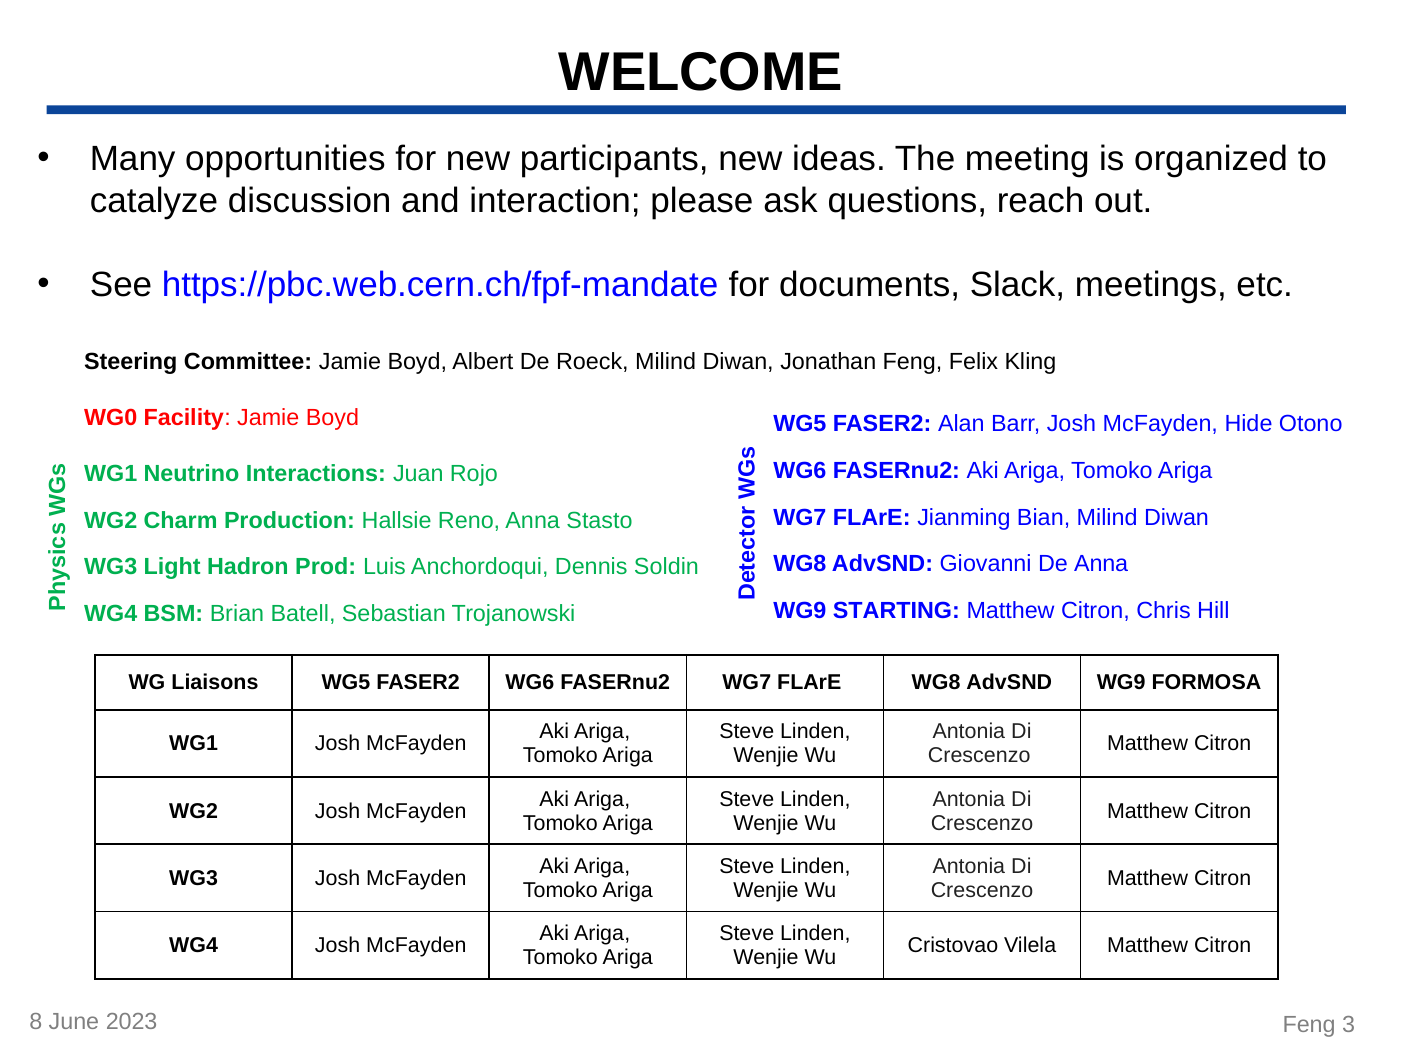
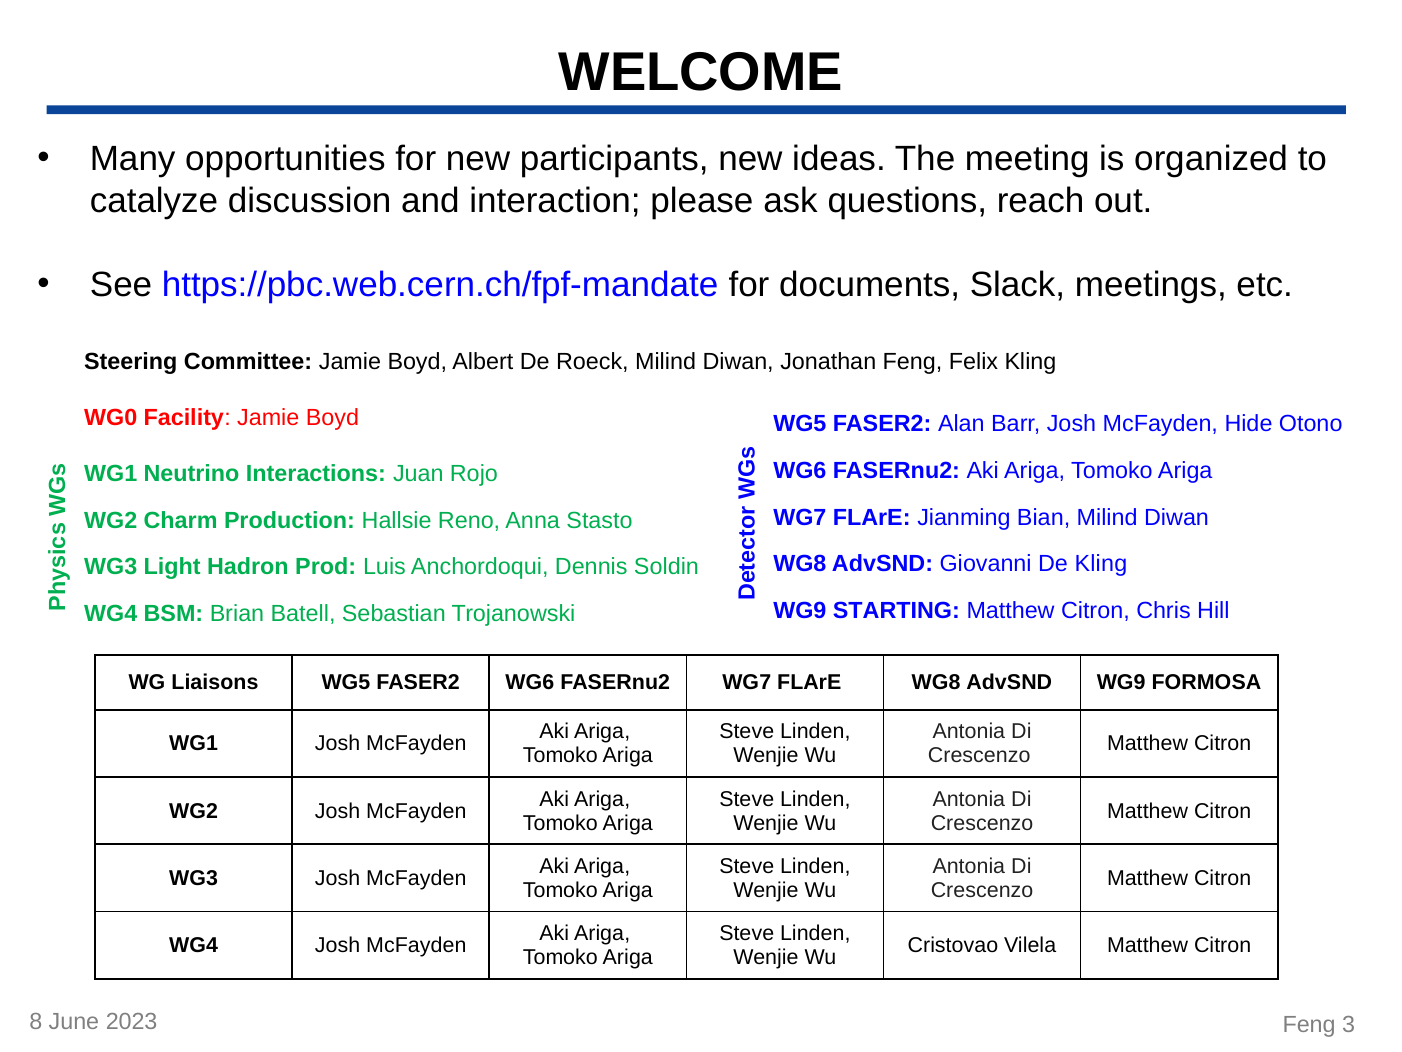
De Anna: Anna -> Kling
